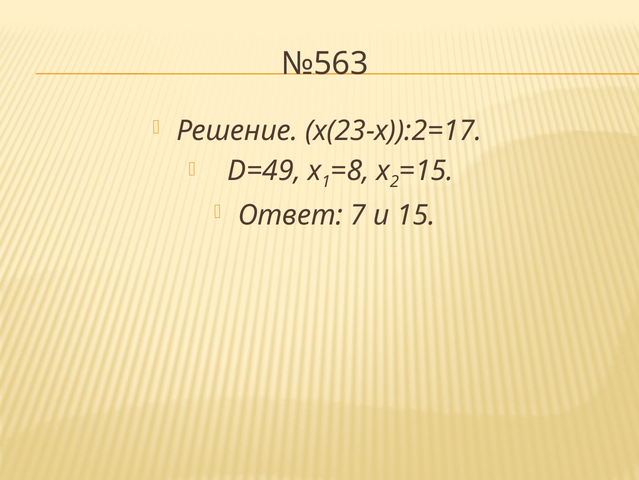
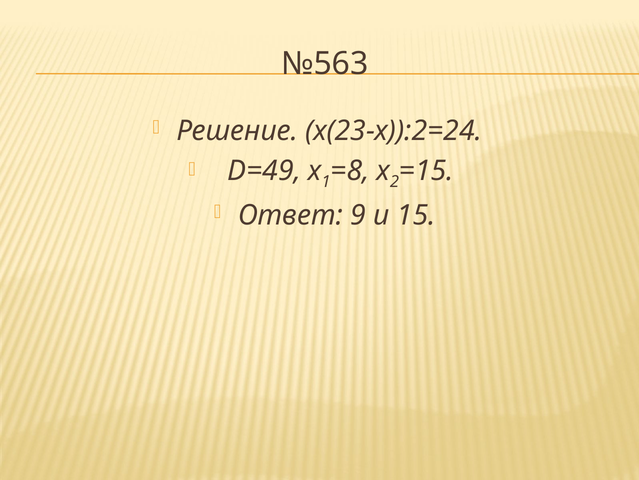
х(23-х)):2=17: х(23-х)):2=17 -> х(23-х)):2=24
7: 7 -> 9
